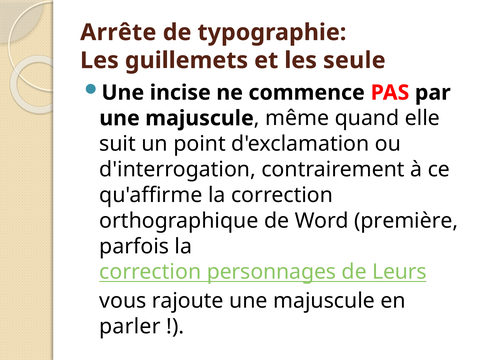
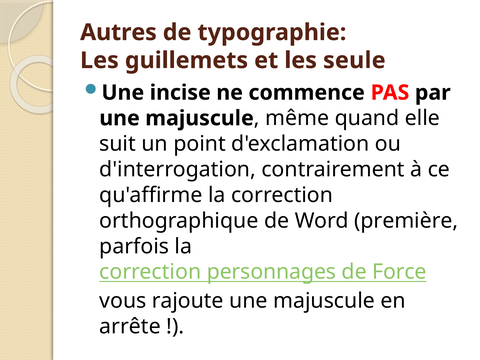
Arrête: Arrête -> Autres
Leurs: Leurs -> Force
parler: parler -> arrête
